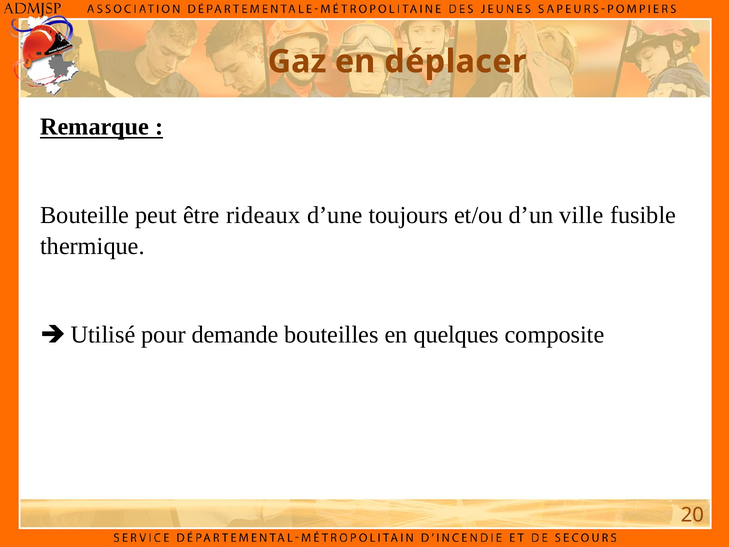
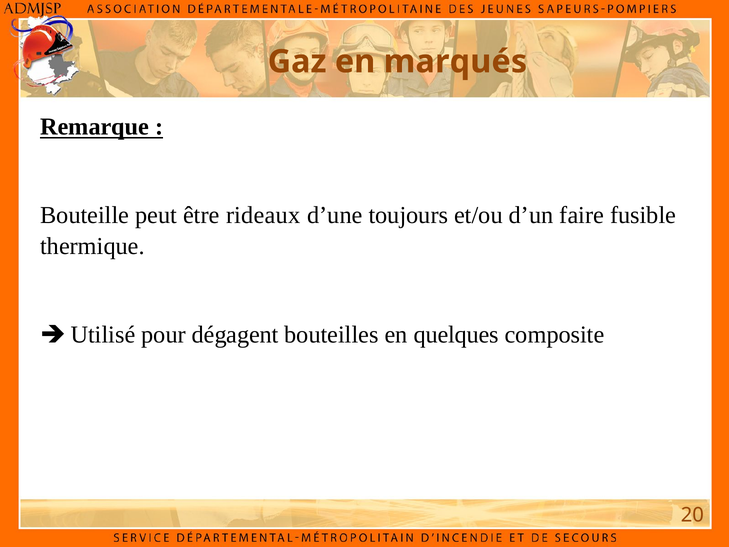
déplacer: déplacer -> marqués
ville: ville -> faire
demande: demande -> dégagent
